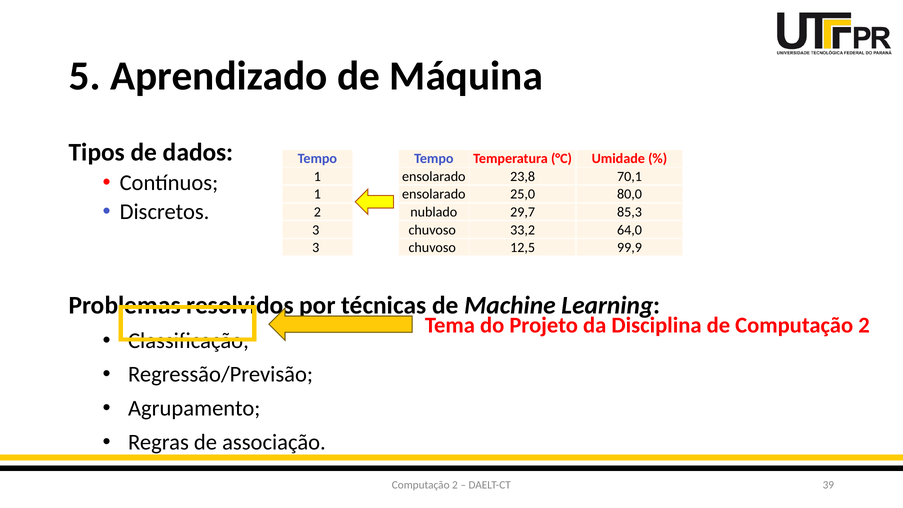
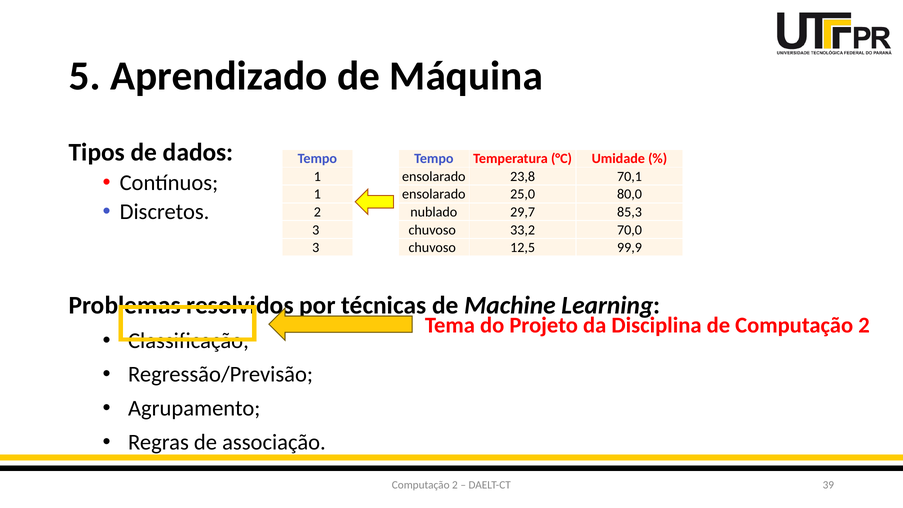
64,0: 64,0 -> 70,0
